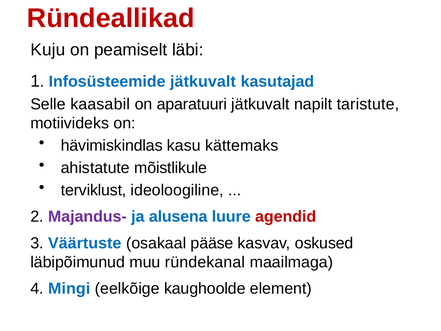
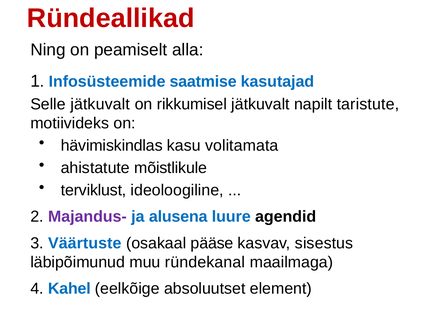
Kuju: Kuju -> Ning
läbi: läbi -> alla
Infosüsteemide jätkuvalt: jätkuvalt -> saatmise
Selle kaasabil: kaasabil -> jätkuvalt
aparatuuri: aparatuuri -> rikkumisel
kättemaks: kättemaks -> volitamata
agendid colour: red -> black
oskused: oskused -> sisestus
Mingi: Mingi -> Kahel
kaughoolde: kaughoolde -> absoluutset
